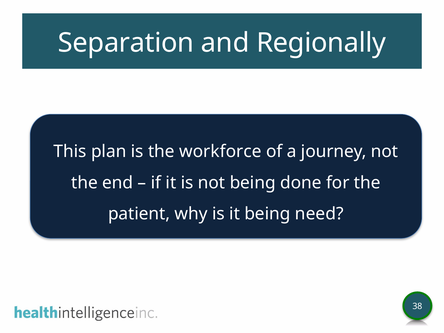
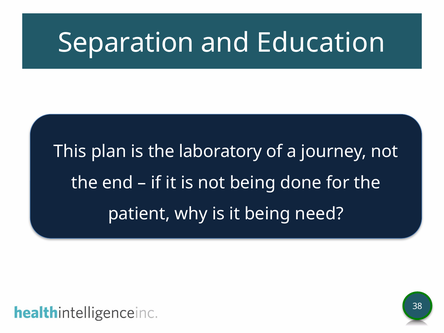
Regionally: Regionally -> Education
workforce: workforce -> laboratory
